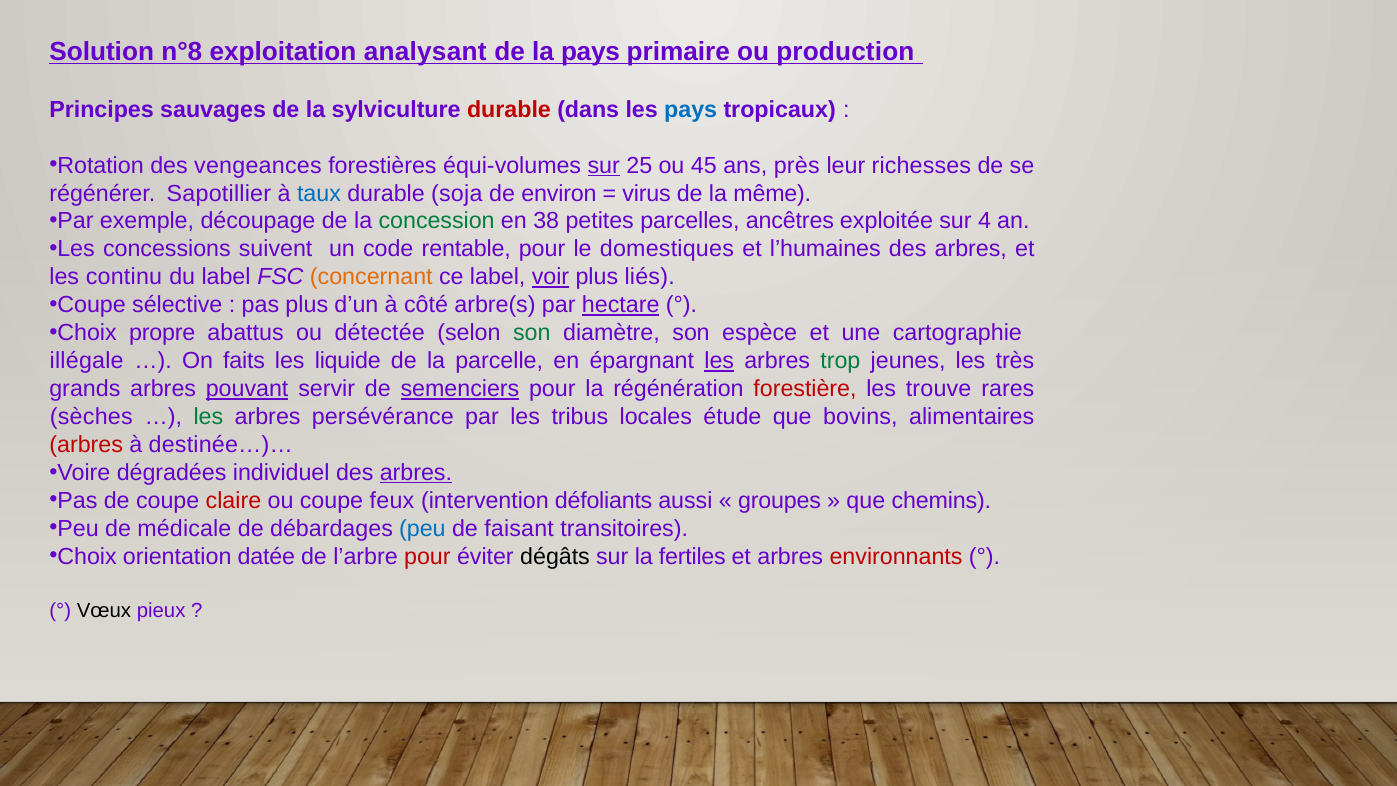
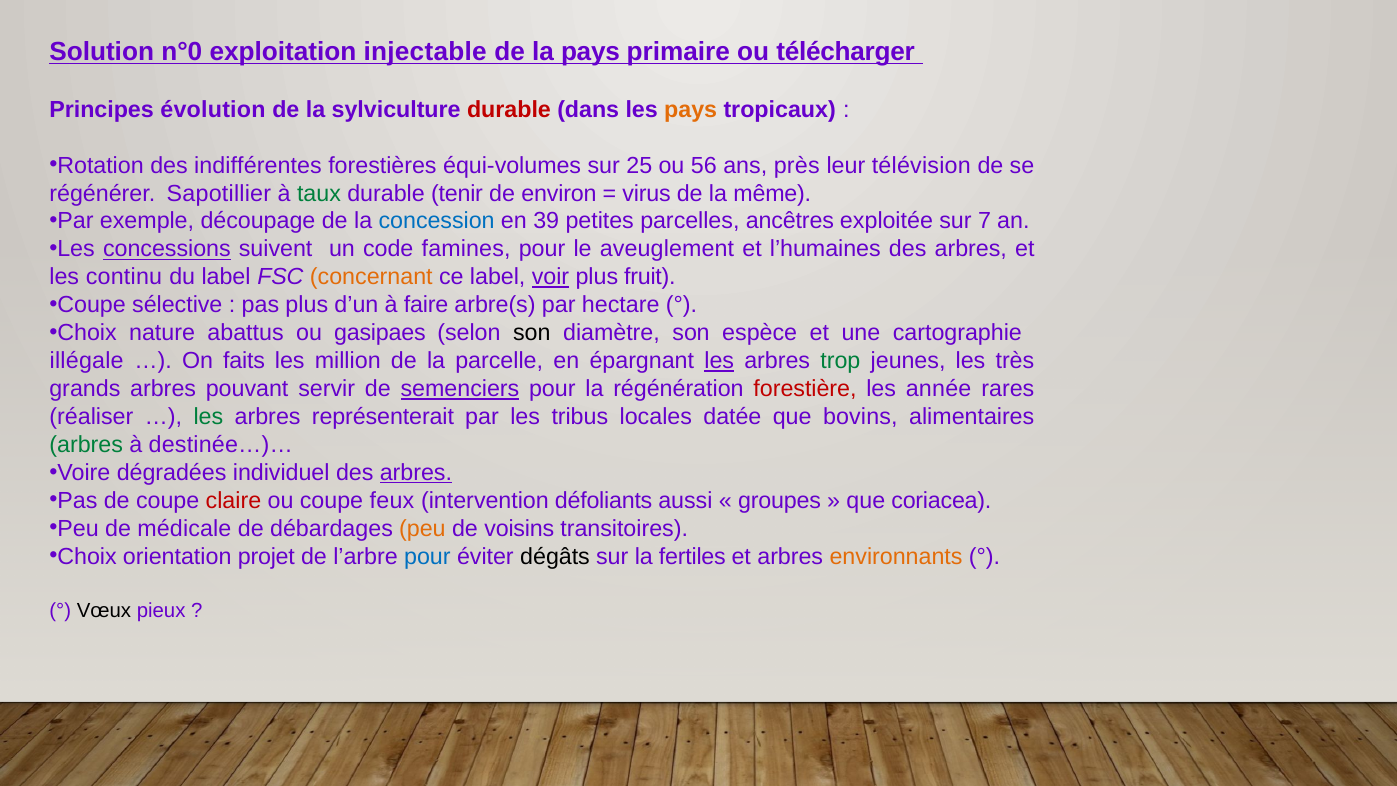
n°8: n°8 -> n°0
analysant: analysant -> injectable
production: production -> télécharger
sauvages: sauvages -> évolution
pays at (691, 110) colour: blue -> orange
vengeances: vengeances -> indifférentes
sur at (604, 165) underline: present -> none
45: 45 -> 56
richesses: richesses -> télévision
taux colour: blue -> green
soja: soja -> tenir
concession colour: green -> blue
38: 38 -> 39
4: 4 -> 7
concessions underline: none -> present
rentable: rentable -> famines
domestiques: domestiques -> aveuglement
liés: liés -> fruit
côté: côté -> faire
hectare underline: present -> none
propre: propre -> nature
détectée: détectée -> gasipaes
son at (532, 333) colour: green -> black
liquide: liquide -> million
pouvant underline: present -> none
trouve: trouve -> année
sèches: sèches -> réaliser
persévérance: persévérance -> représenterait
étude: étude -> datée
arbres at (86, 445) colour: red -> green
chemins: chemins -> coriacea
peu at (422, 528) colour: blue -> orange
faisant: faisant -> voisins
datée: datée -> projet
pour at (427, 556) colour: red -> blue
environnants colour: red -> orange
